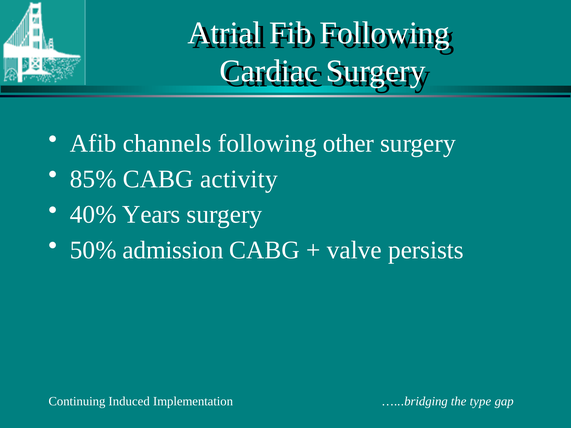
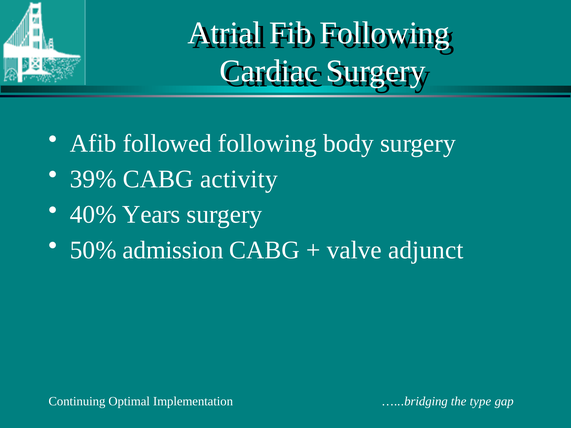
channels: channels -> followed
other: other -> body
85%: 85% -> 39%
persists: persists -> adjunct
Induced: Induced -> Optimal
